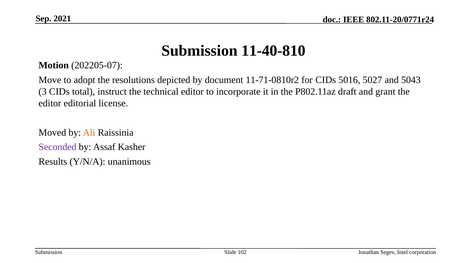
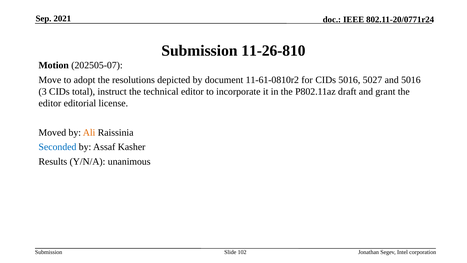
11-40-810: 11-40-810 -> 11-26-810
202205-07: 202205-07 -> 202505-07
11-71-0810r2: 11-71-0810r2 -> 11-61-0810r2
and 5043: 5043 -> 5016
Seconded colour: purple -> blue
